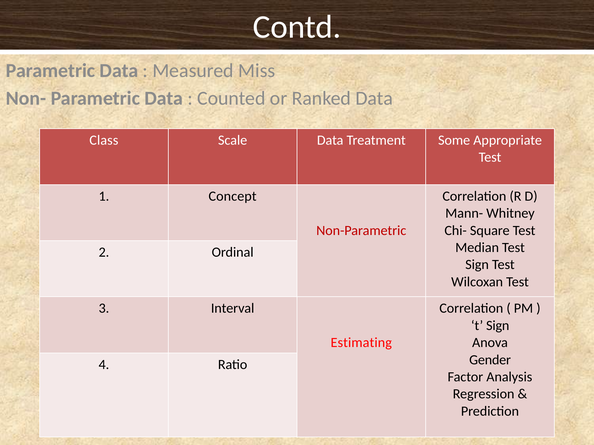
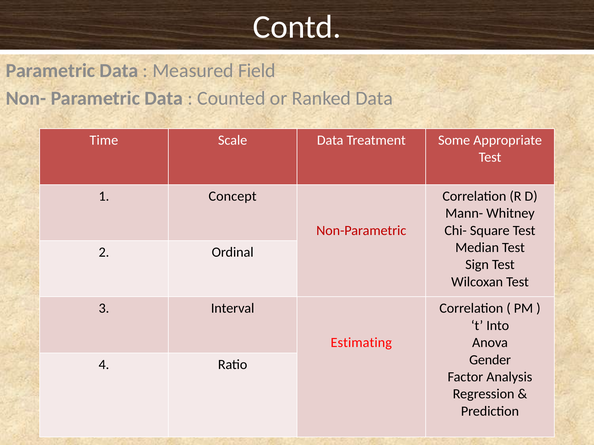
Miss: Miss -> Field
Class: Class -> Time
t Sign: Sign -> Into
